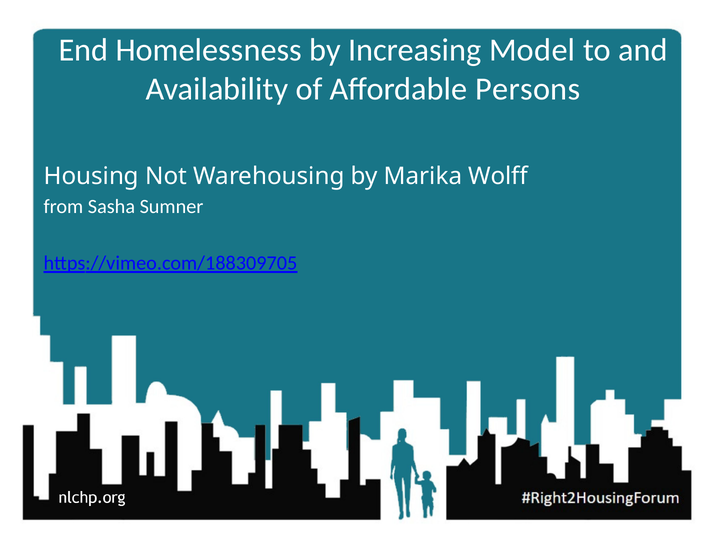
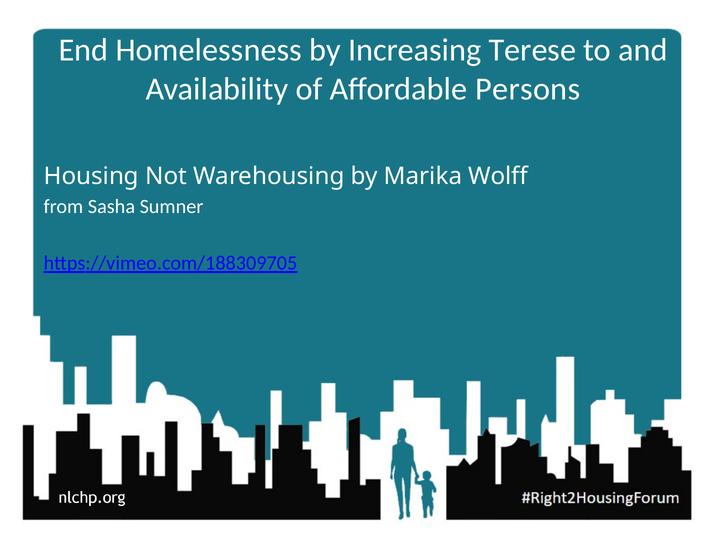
Model: Model -> Terese
